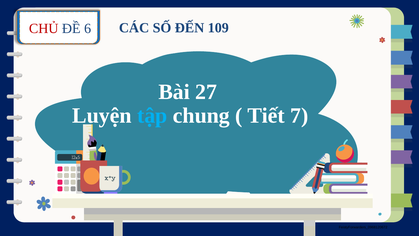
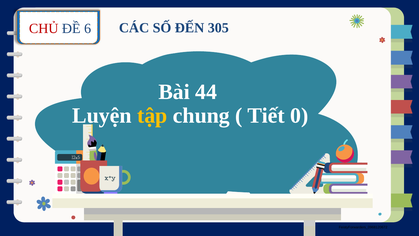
109: 109 -> 305
27: 27 -> 44
tập colour: light blue -> yellow
7: 7 -> 0
